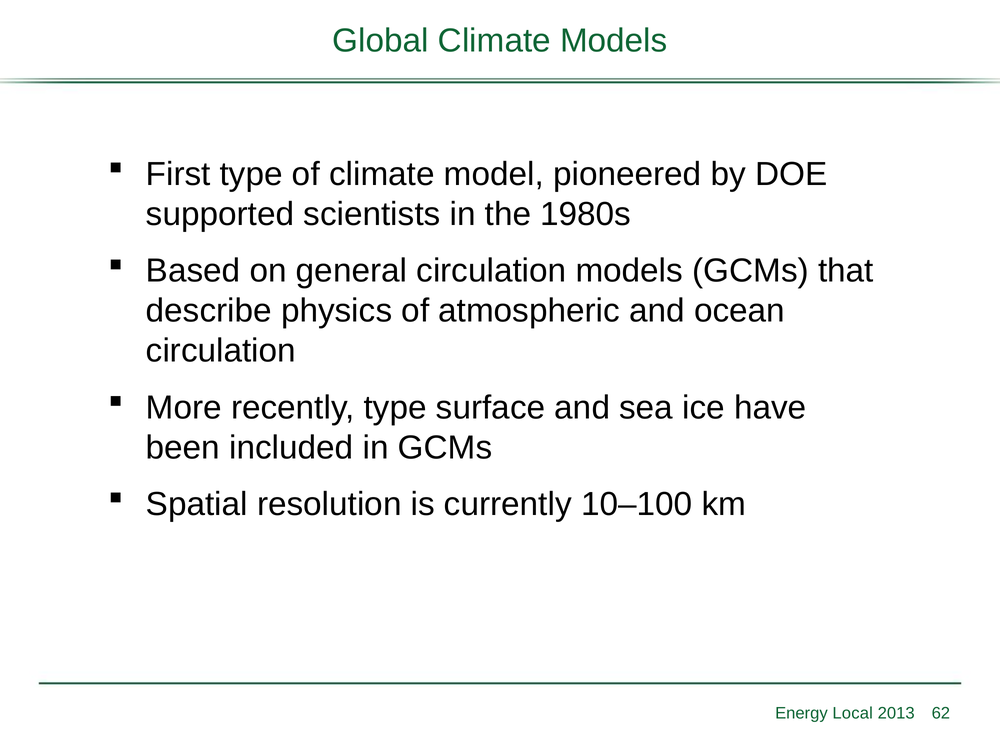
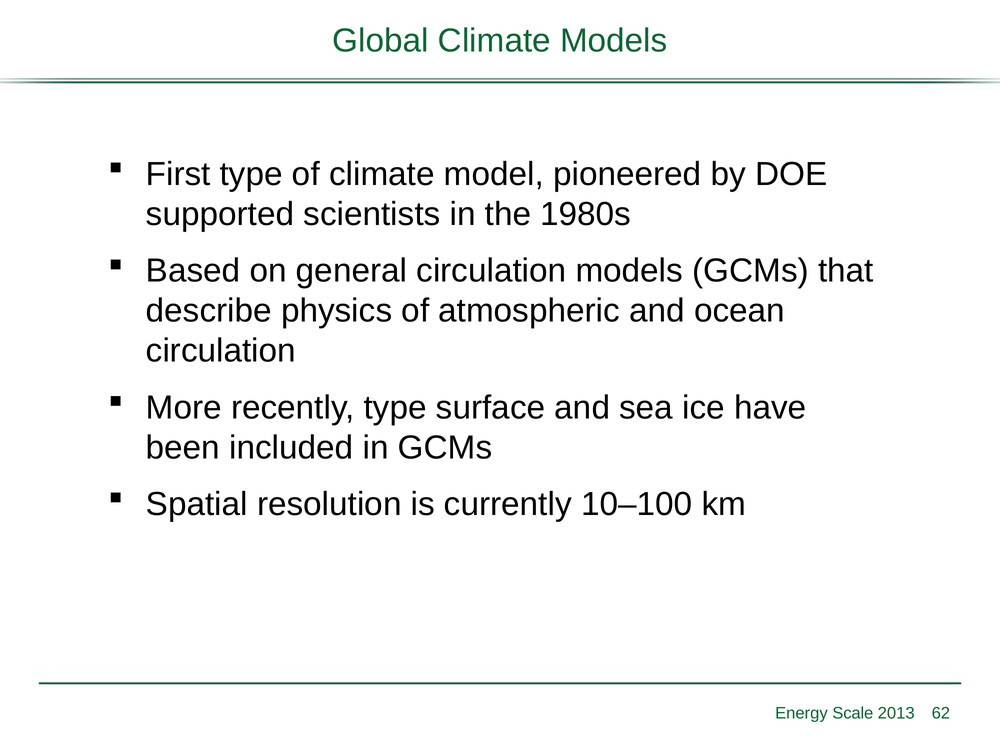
Local: Local -> Scale
